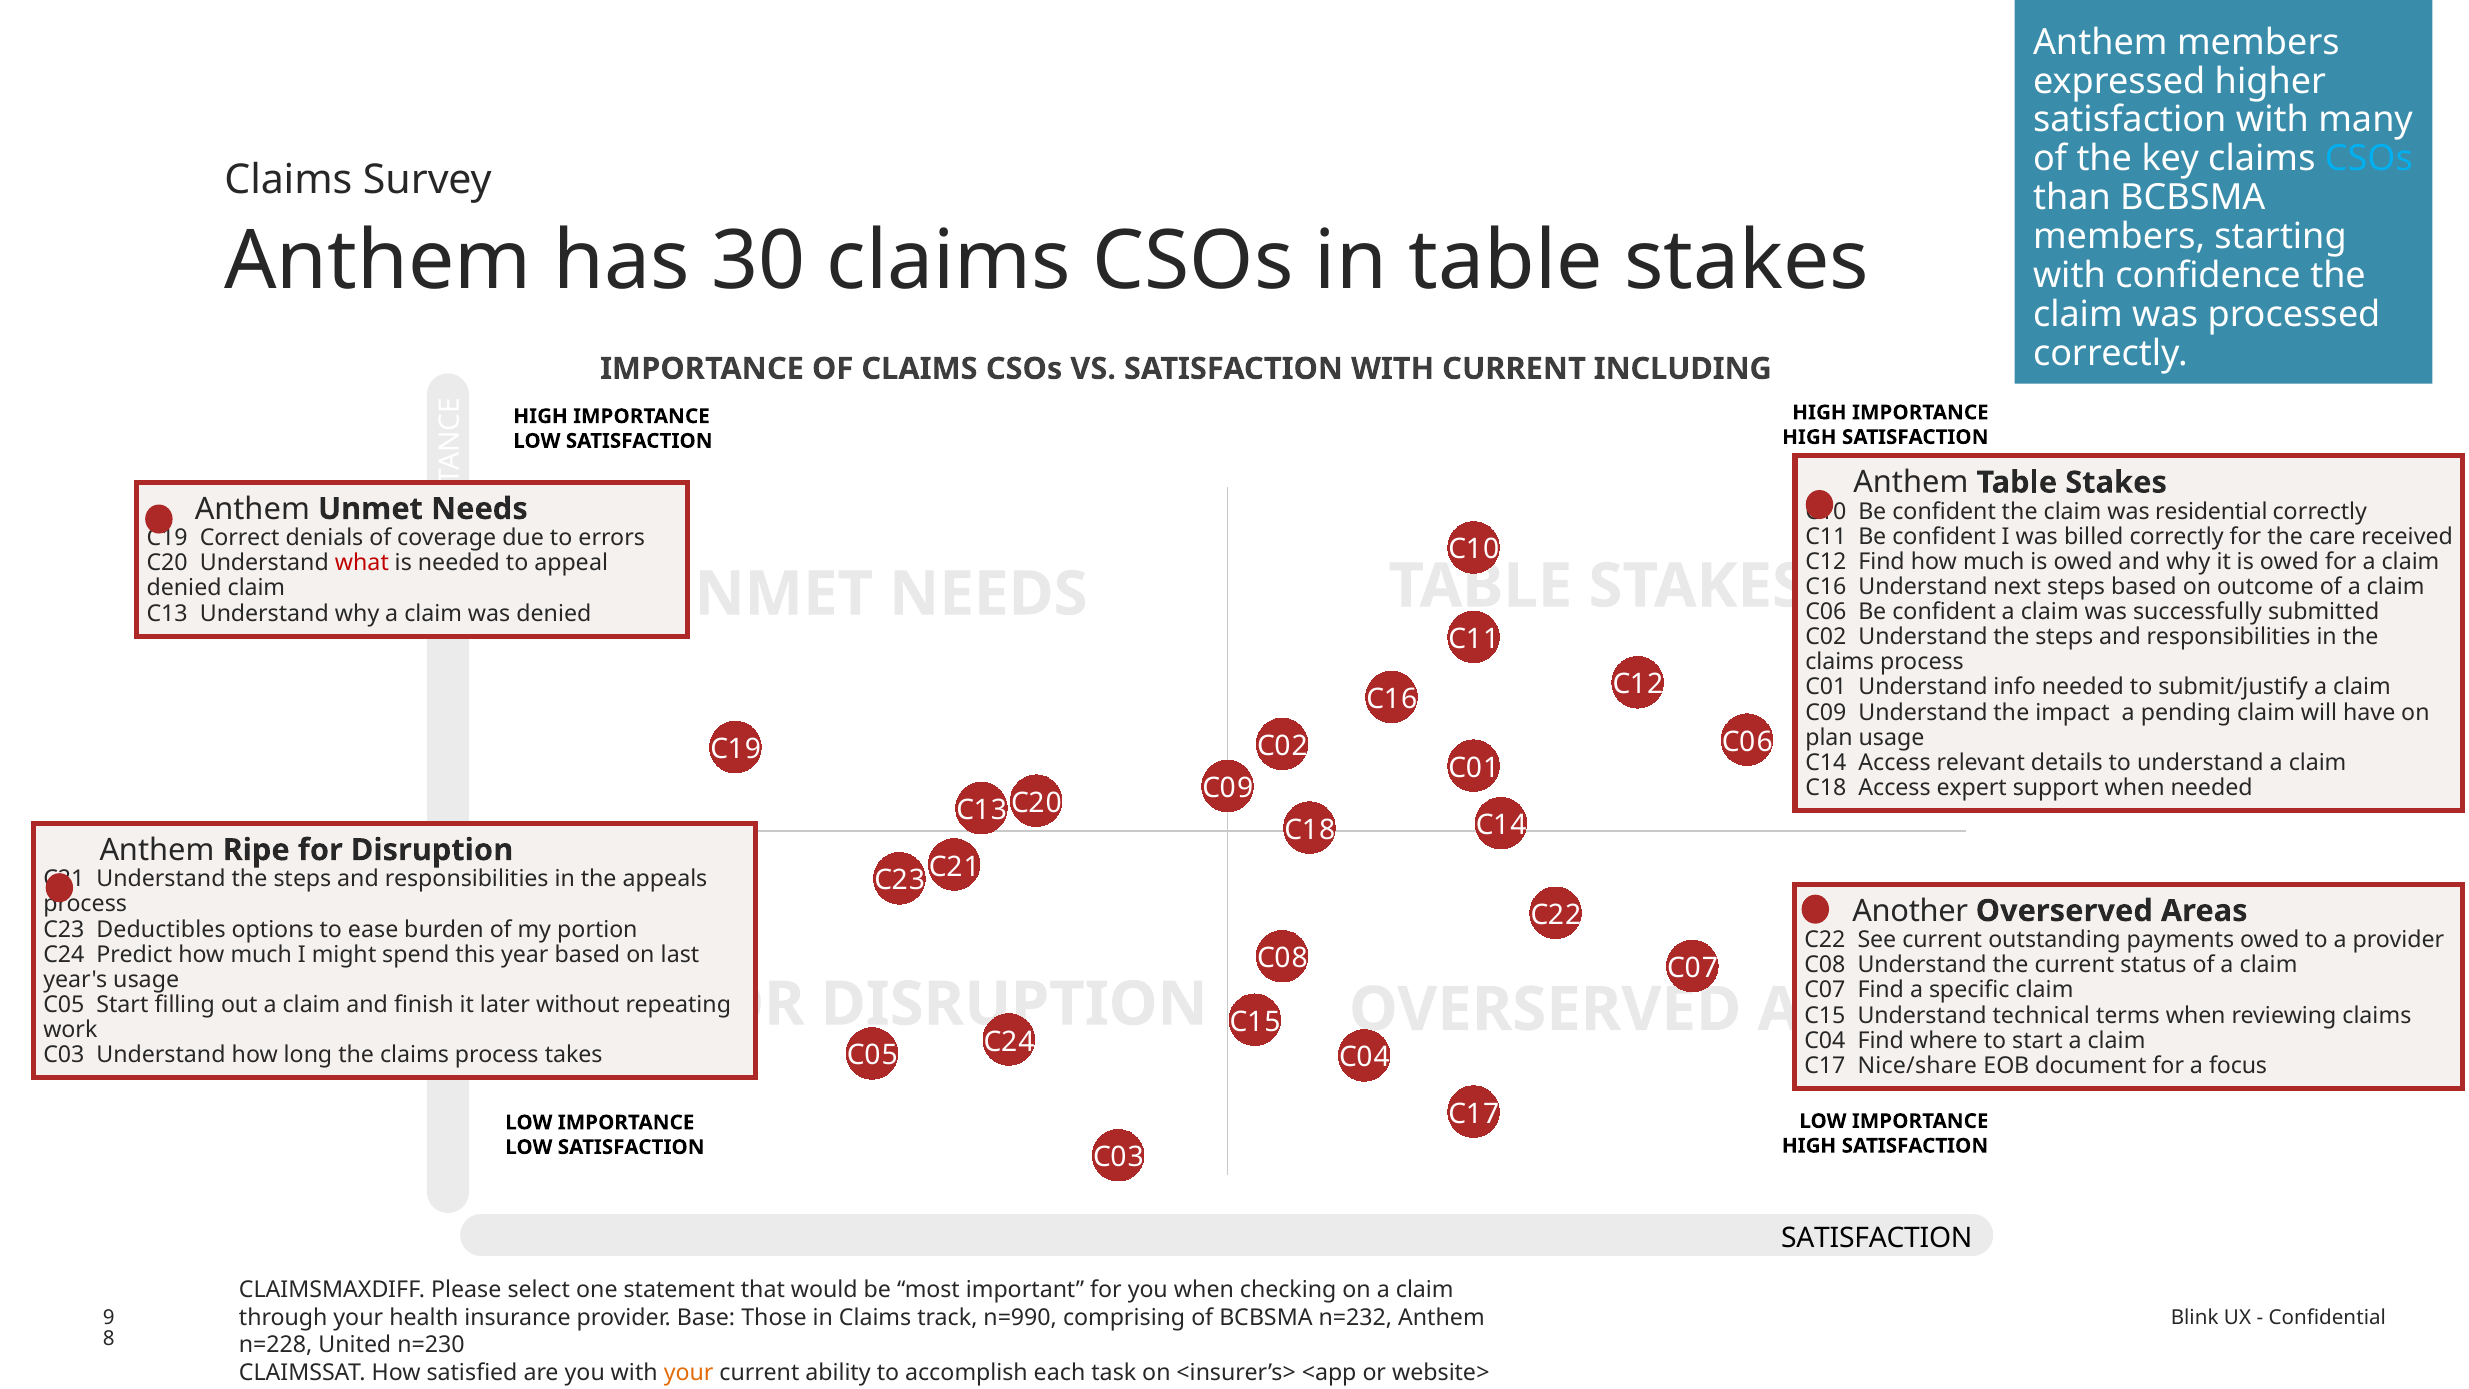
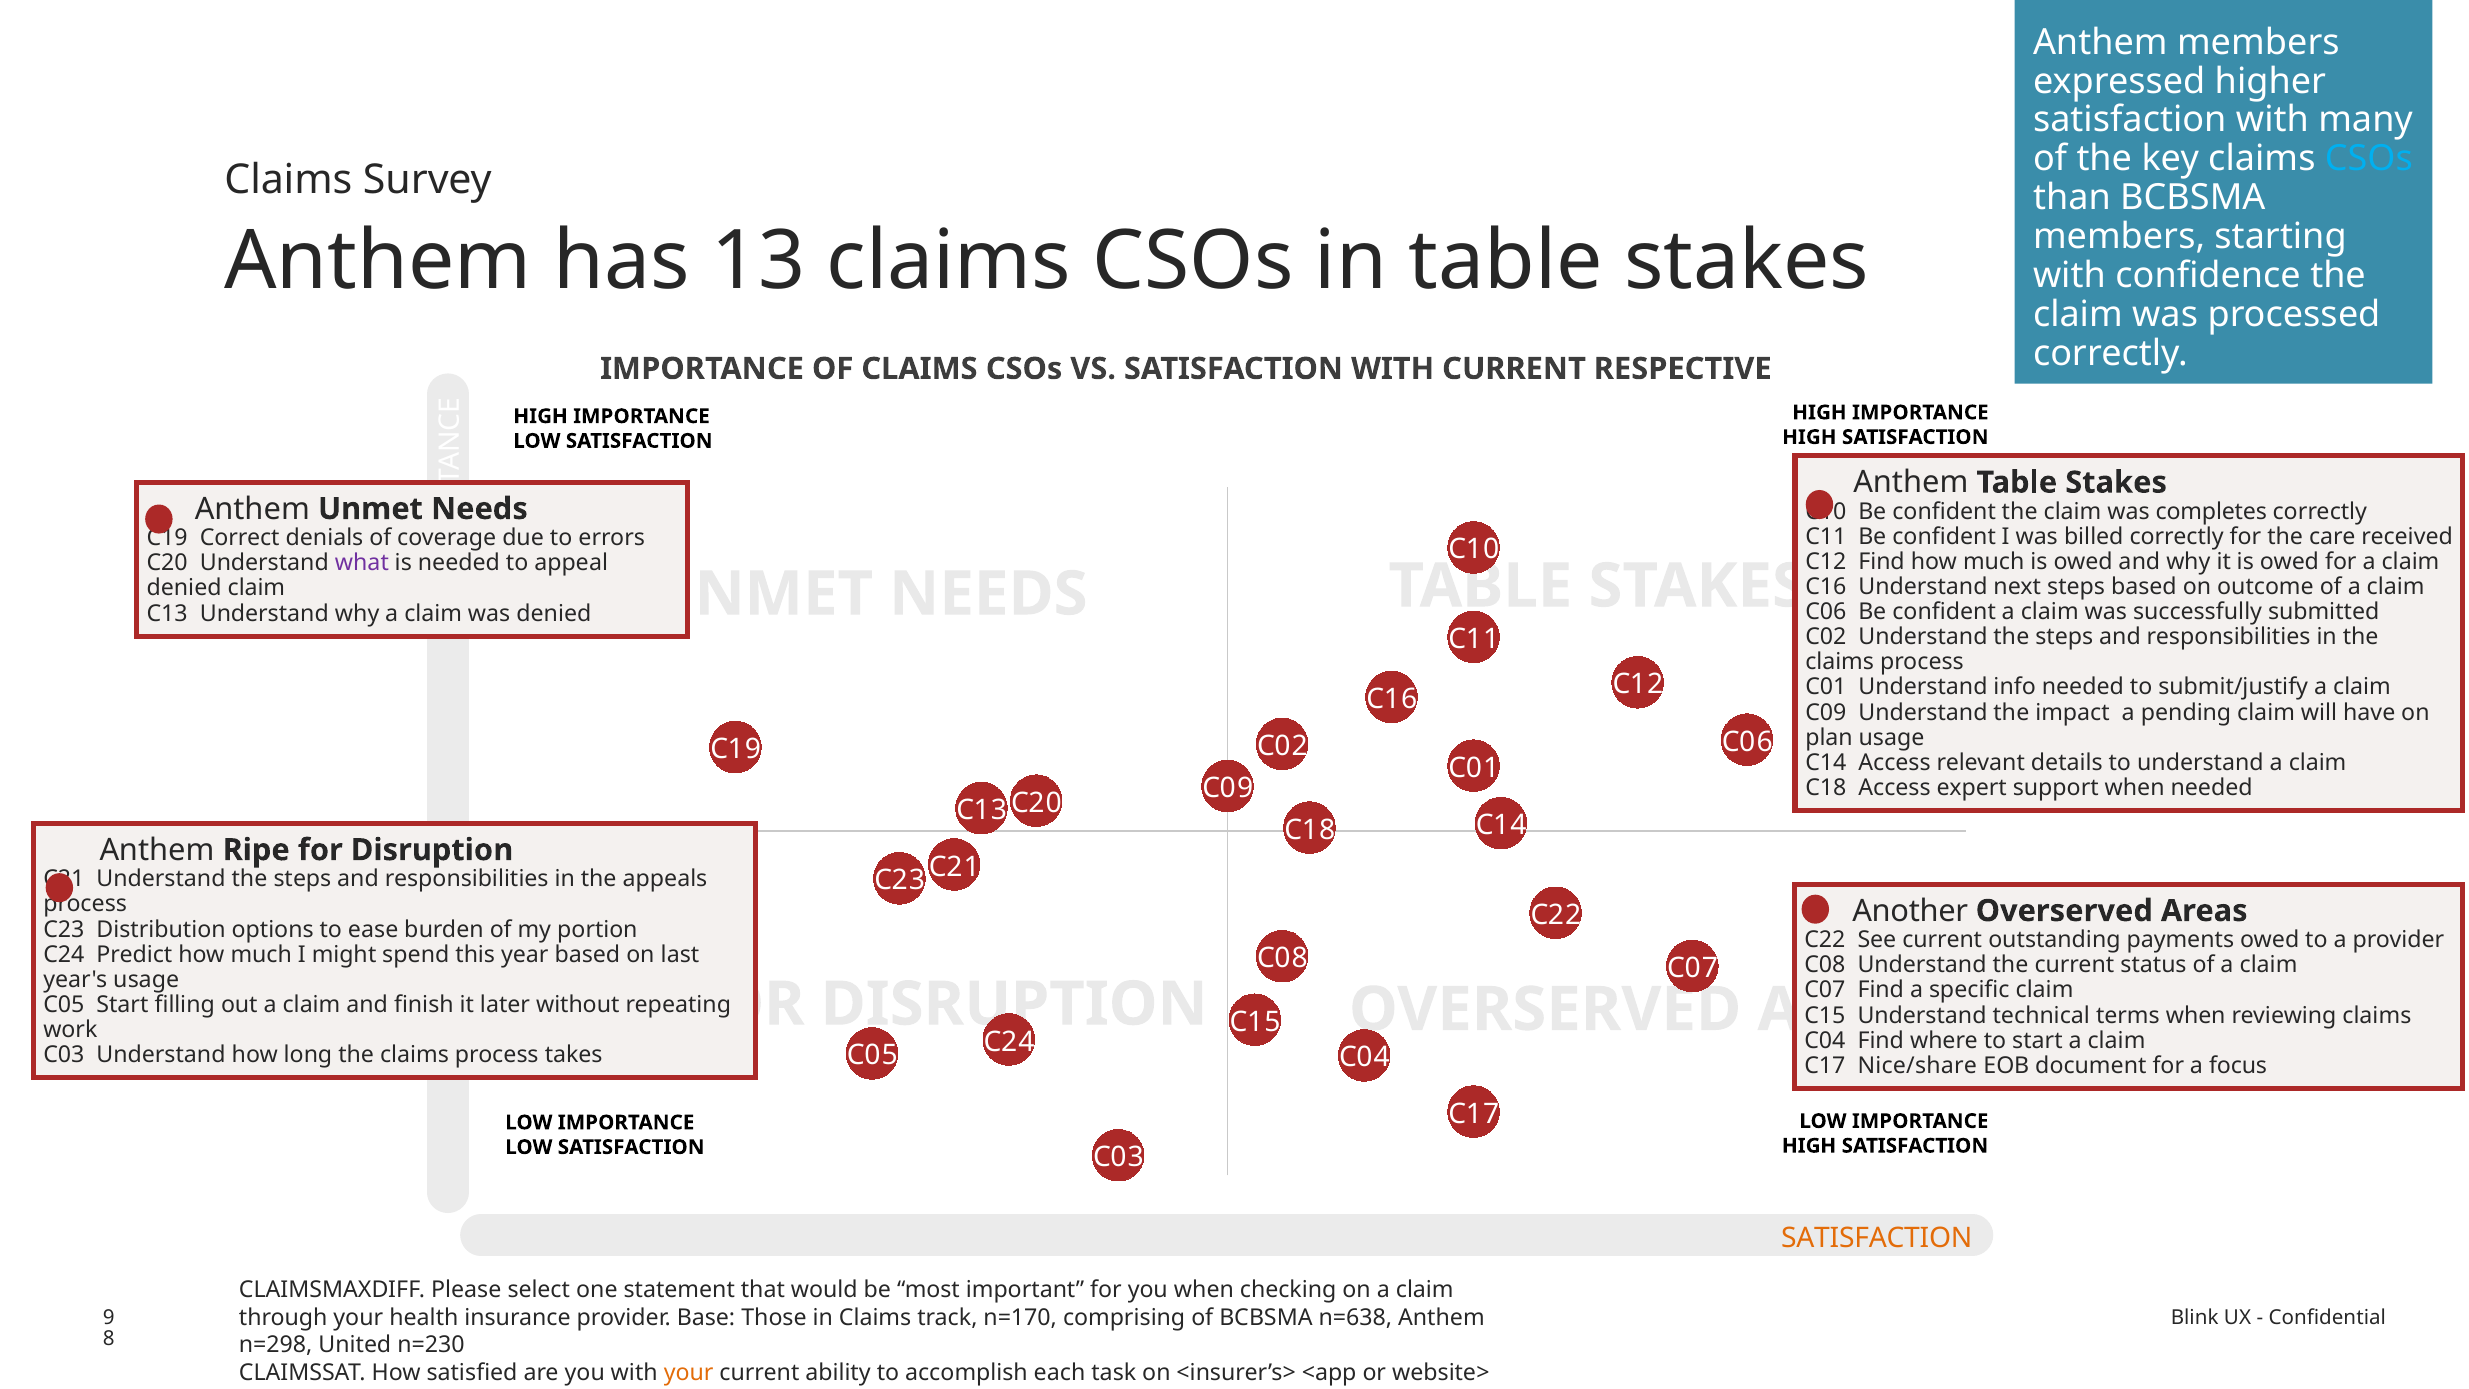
30: 30 -> 13
INCLUDING: INCLUDING -> RESPECTIVE
residential: residential -> completes
what colour: red -> purple
Deductibles: Deductibles -> Distribution
SATISFACTION at (1877, 1238) colour: black -> orange
n=990: n=990 -> n=170
n=232: n=232 -> n=638
n=228: n=228 -> n=298
